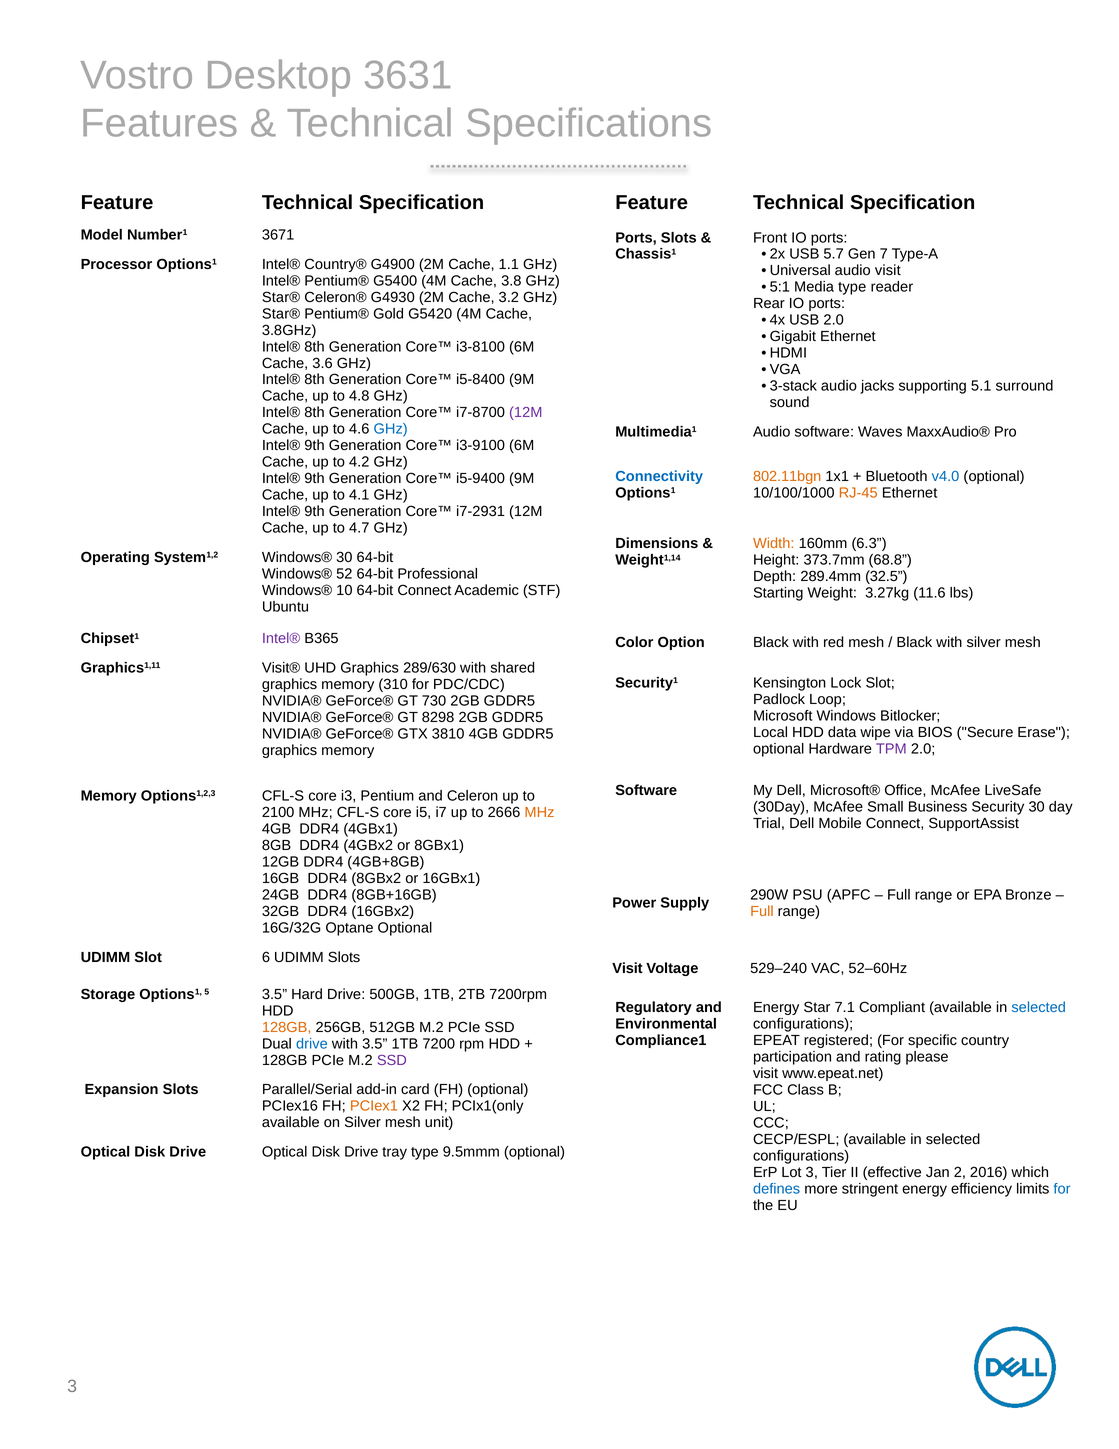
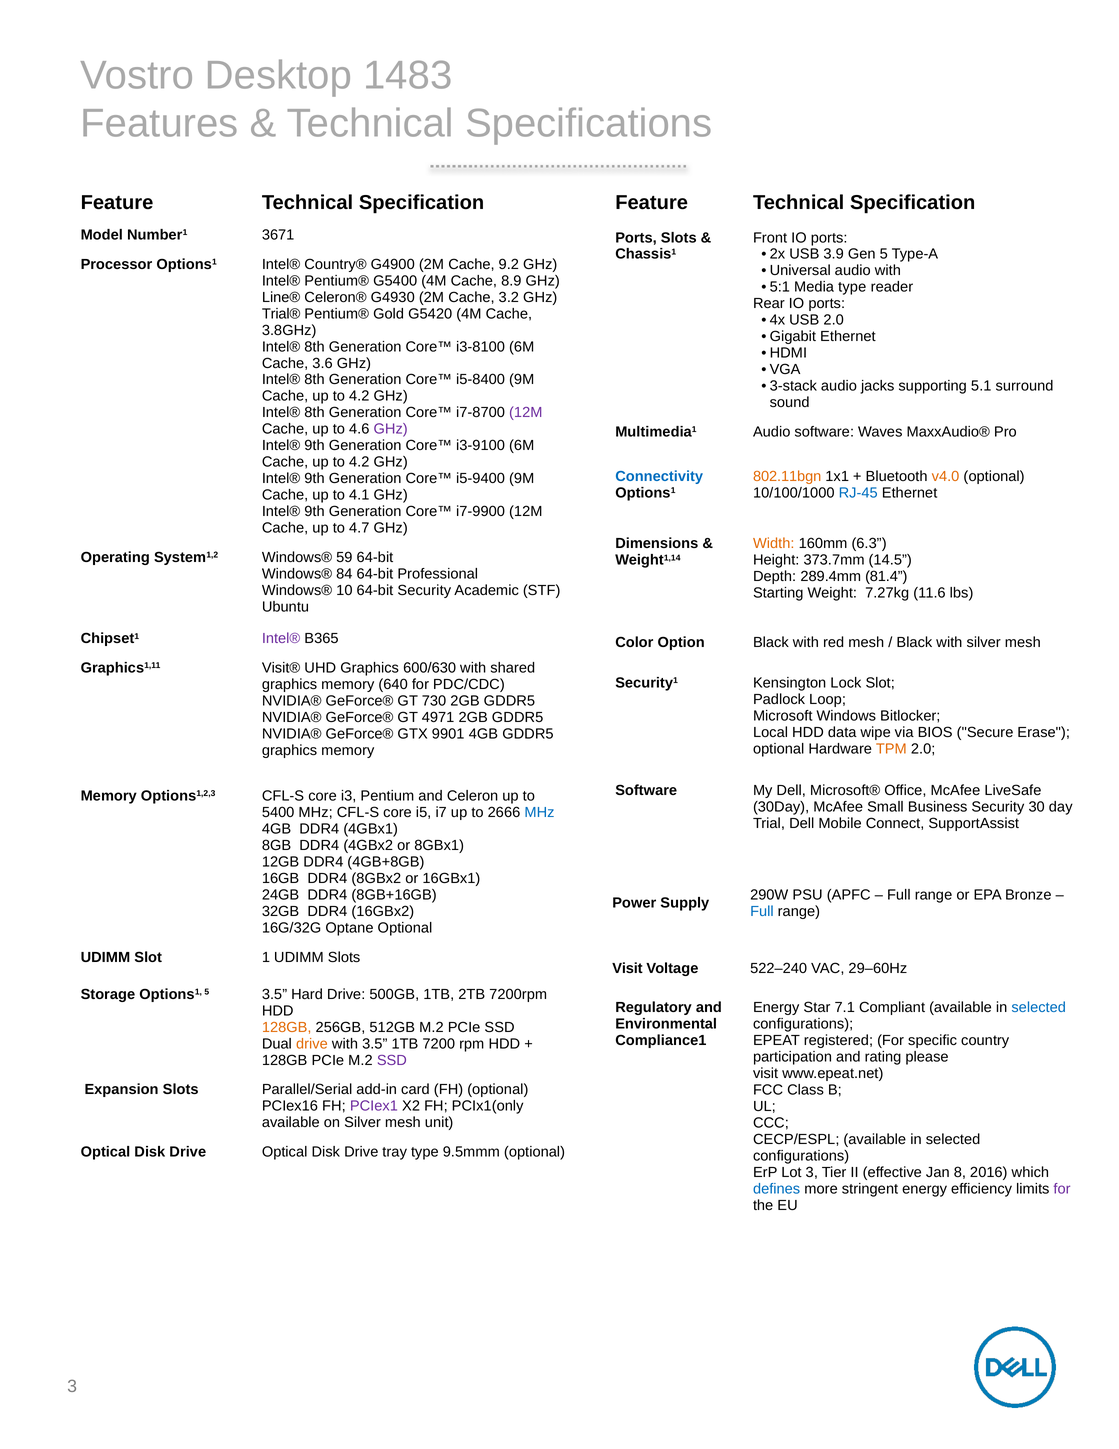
3631: 3631 -> 1483
5.7: 5.7 -> 3.9
Gen 7: 7 -> 5
1.1: 1.1 -> 9.2
audio visit: visit -> with
3.8: 3.8 -> 8.9
Star® at (281, 297): Star® -> Line®
Star® at (281, 314): Star® -> Trial®
4.8 at (359, 396): 4.8 -> 4.2
GHz at (391, 429) colour: blue -> purple
v4.0 colour: blue -> orange
RJ-45 colour: orange -> blue
i7-2931: i7-2931 -> i7-9900
Windows® 30: 30 -> 59
68.8: 68.8 -> 14.5
52: 52 -> 84
32.5: 32.5 -> 81.4
64-bit Connect: Connect -> Security
3.27kg: 3.27kg -> 7.27kg
289/630: 289/630 -> 600/630
310: 310 -> 640
8298: 8298 -> 4971
3810: 3810 -> 9901
TPM colour: purple -> orange
2100: 2100 -> 5400
MHz at (539, 812) colour: orange -> blue
Full at (762, 911) colour: orange -> blue
6: 6 -> 1
529–240: 529–240 -> 522–240
52–60Hz: 52–60Hz -> 29–60Hz
drive at (312, 1043) colour: blue -> orange
PCIex1 colour: orange -> purple
2: 2 -> 8
for at (1062, 1188) colour: blue -> purple
